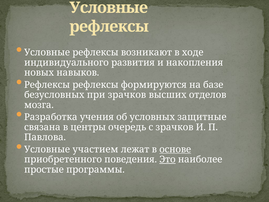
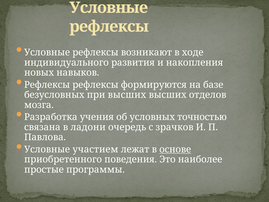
при зрачков: зрачков -> высших
защитные: защитные -> точностью
центры: центры -> ладони
Это underline: present -> none
